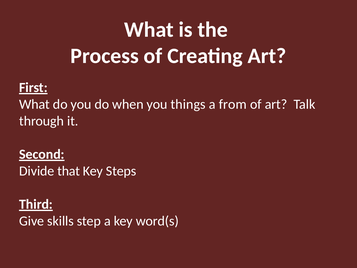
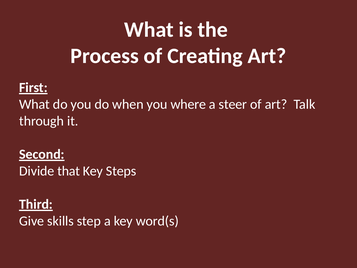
things: things -> where
from: from -> steer
